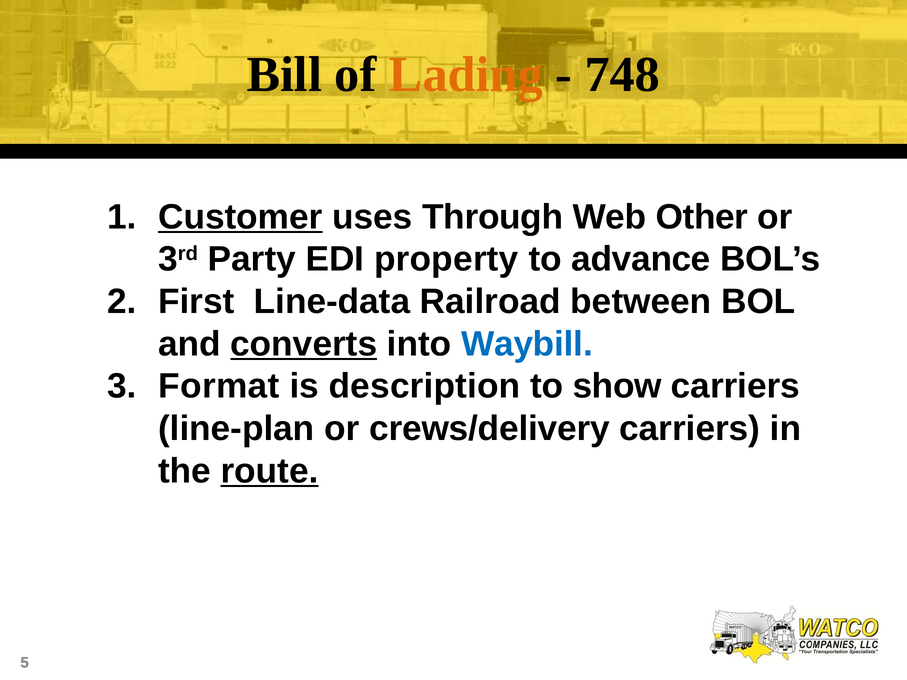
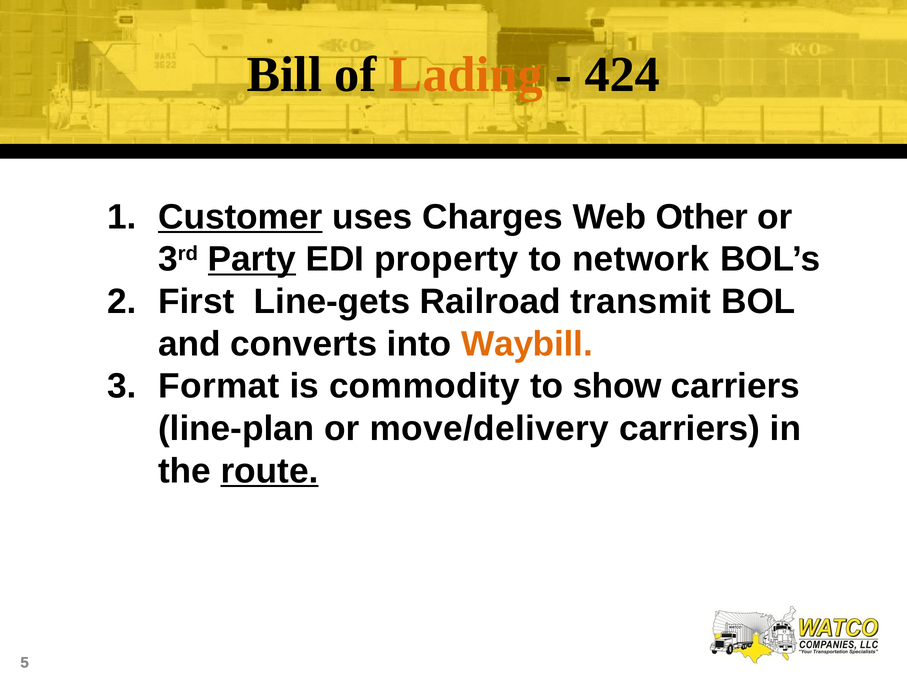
748: 748 -> 424
Through: Through -> Charges
Party underline: none -> present
advance: advance -> network
Line-data: Line-data -> Line-gets
between: between -> transmit
converts underline: present -> none
Waybill colour: blue -> orange
description: description -> commodity
crews/delivery: crews/delivery -> move/delivery
